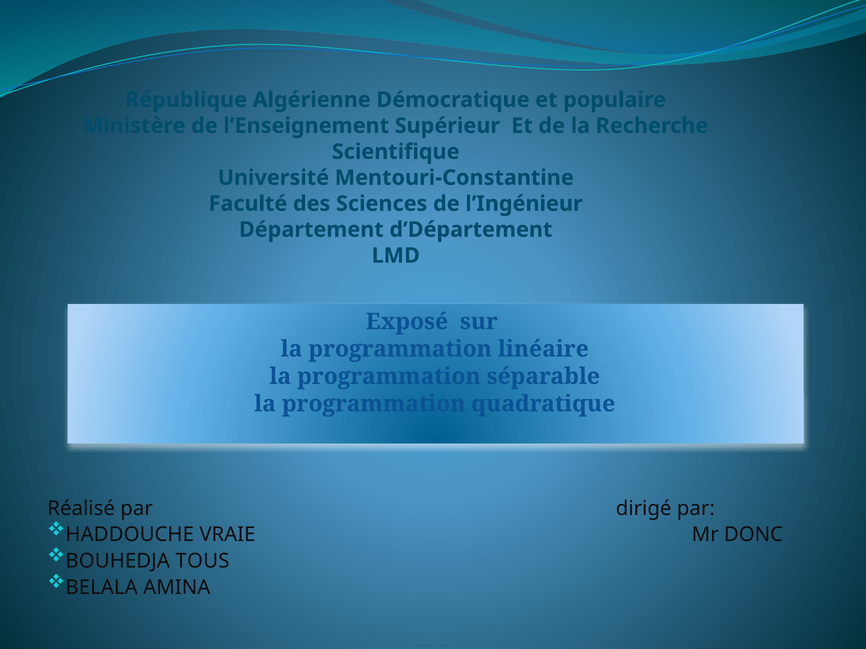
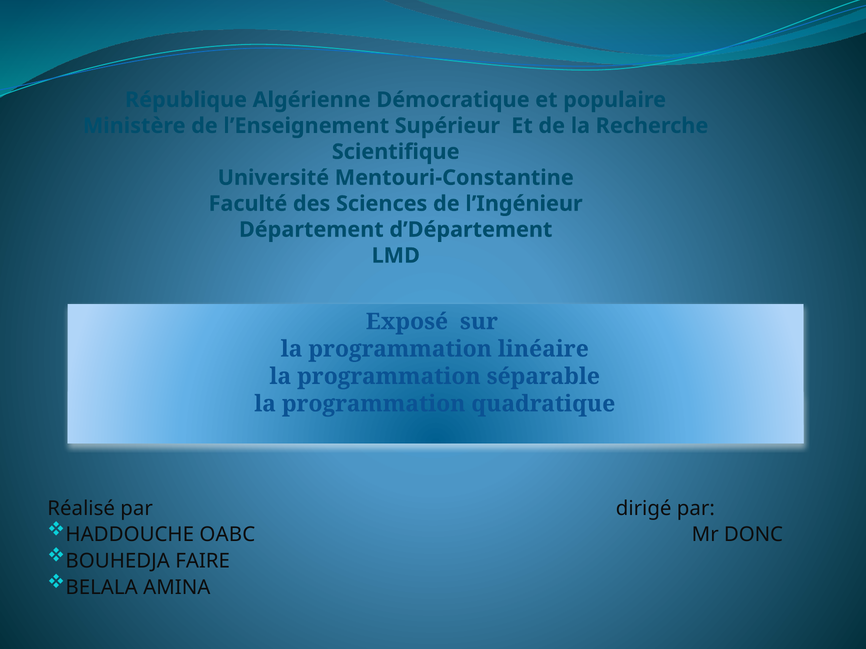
VRAIE: VRAIE -> OABC
TOUS: TOUS -> FAIRE
